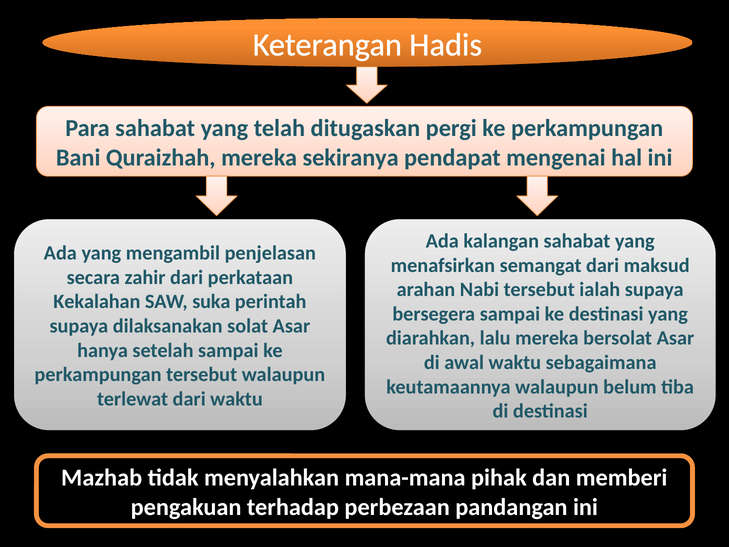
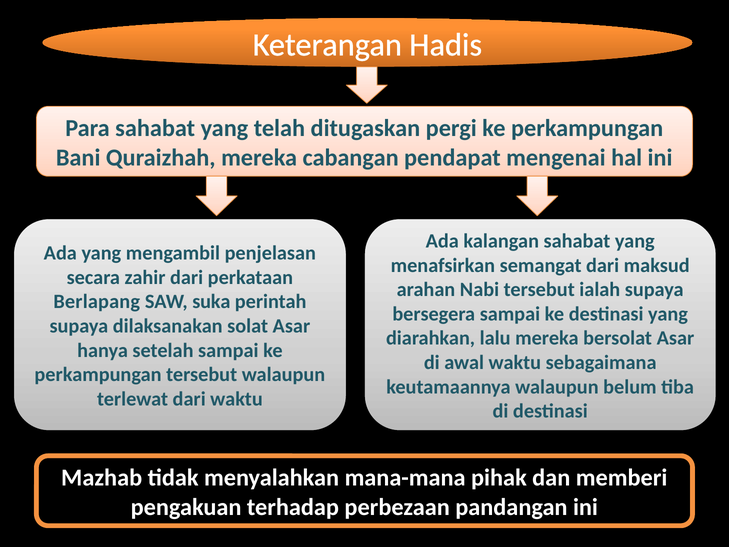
sekiranya: sekiranya -> cabangan
Kekalahan: Kekalahan -> Berlapang
